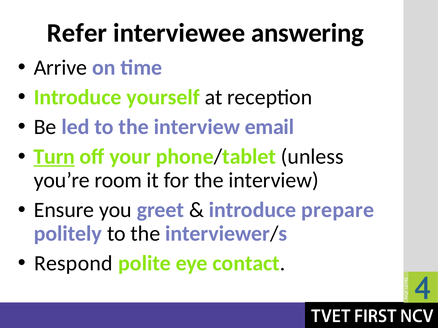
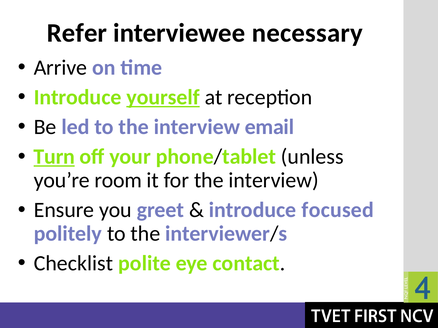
answering: answering -> necessary
yourself underline: none -> present
prepare: prepare -> focused
Respond: Respond -> Checklist
